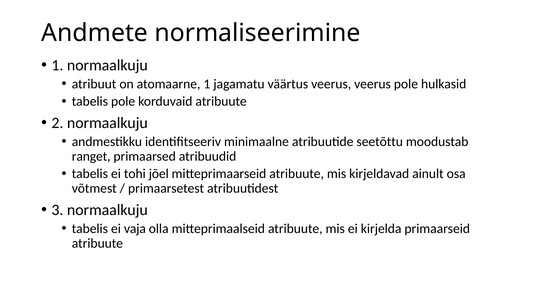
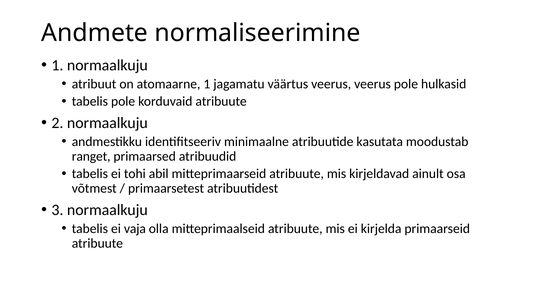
seetõttu: seetõttu -> kasutata
jõel: jõel -> abil
